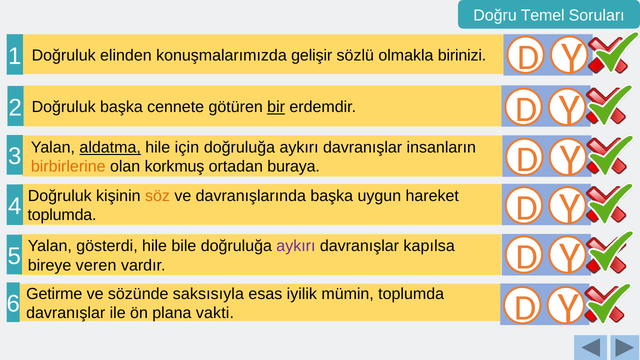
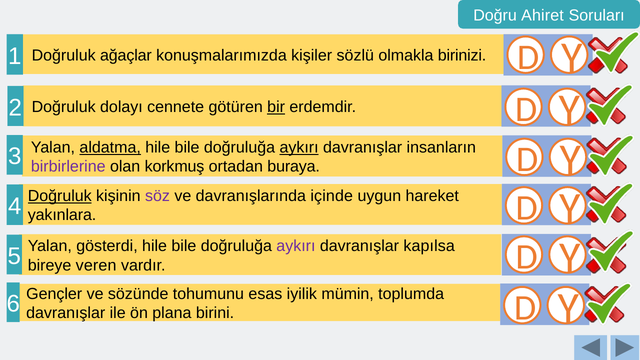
Temel: Temel -> Ahiret
elinden: elinden -> ağaçlar
gelişir: gelişir -> kişiler
Doğruluk başka: başka -> dolayı
için at (187, 148): için -> bile
aykırı at (299, 148) underline: none -> present
birbirlerine colour: orange -> purple
Doğruluk at (60, 196) underline: none -> present
söz colour: orange -> purple
davranışlarında başka: başka -> içinde
toplumda at (62, 215): toplumda -> yakınlara
Getirme: Getirme -> Gençler
saksısıyla: saksısıyla -> tohumunu
vakti: vakti -> birini
